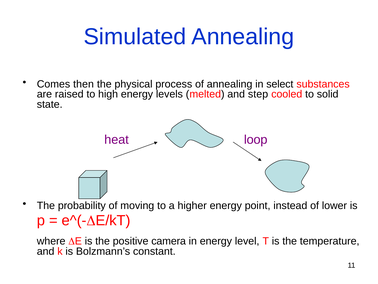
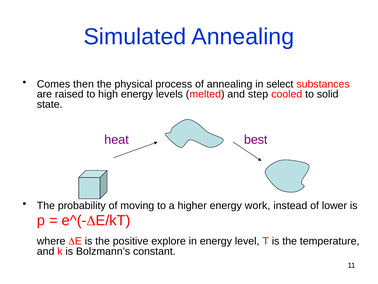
loop: loop -> best
point: point -> work
camera: camera -> explore
